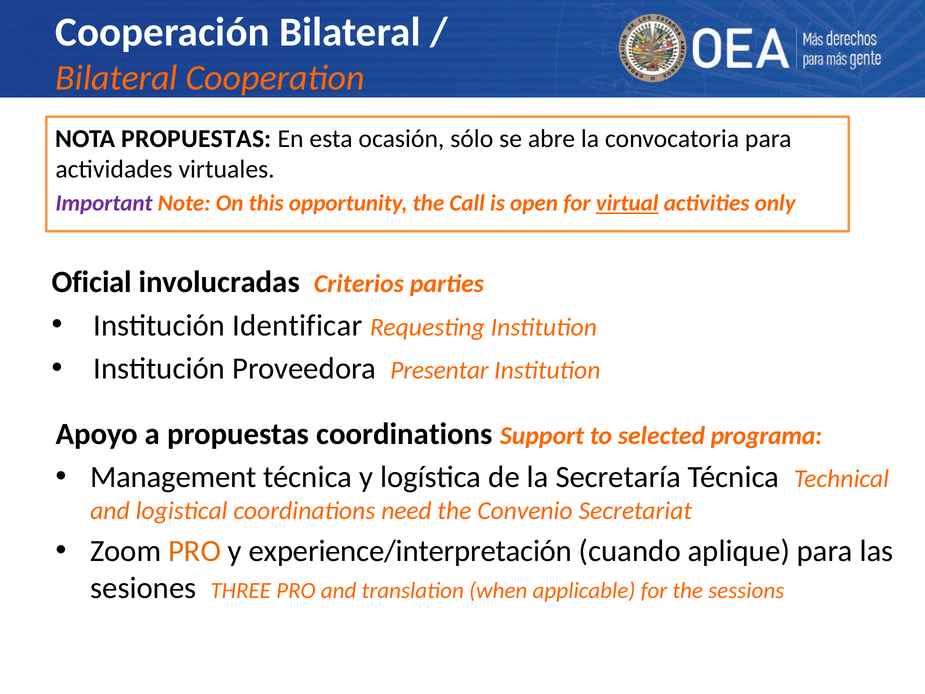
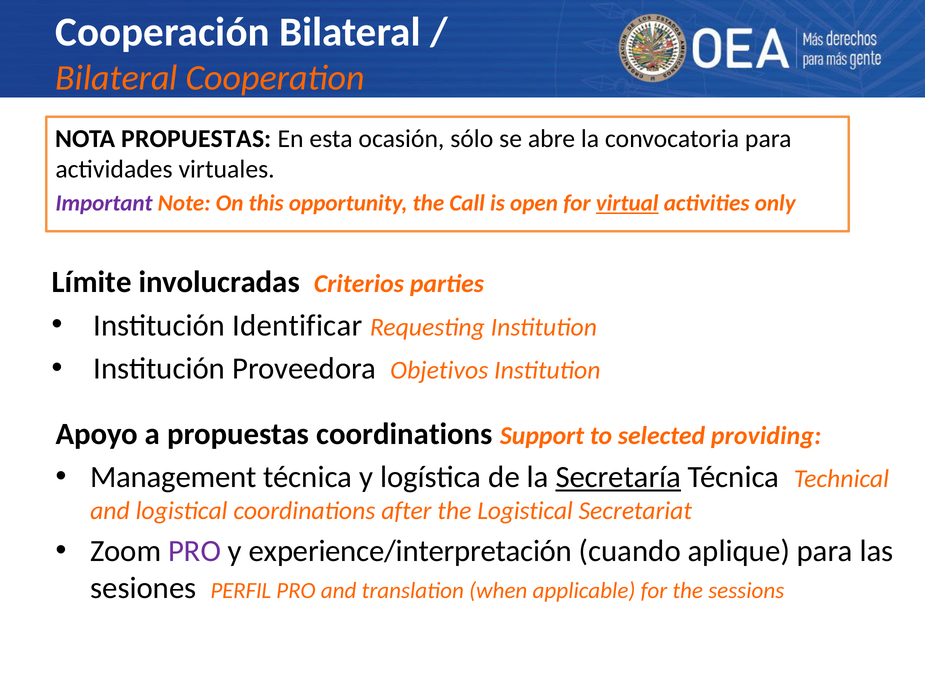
Oficial: Oficial -> Límite
Presentar: Presentar -> Objetivos
programa: programa -> providing
Secretaría underline: none -> present
need: need -> after
the Convenio: Convenio -> Logistical
PRO at (195, 551) colour: orange -> purple
THREE: THREE -> PERFIL
